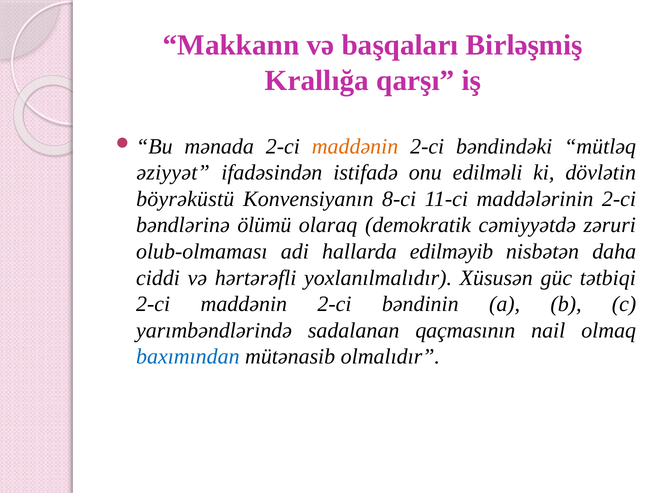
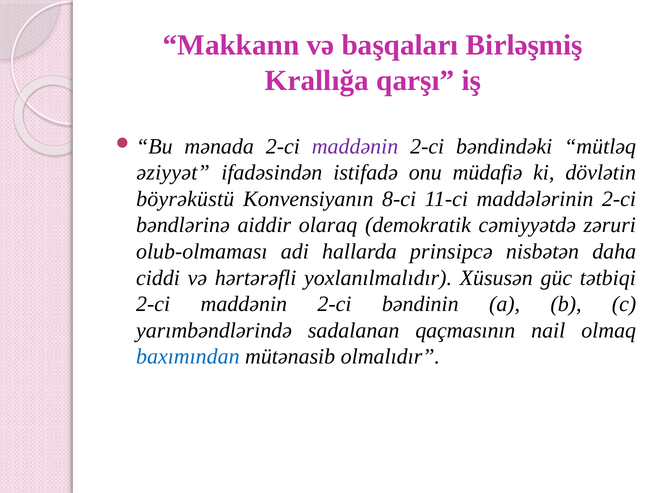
maddənin at (355, 147) colour: orange -> purple
edilməli: edilməli -> müdafiə
ölümü: ölümü -> aiddir
edilməyib: edilməyib -> prinsipcə
